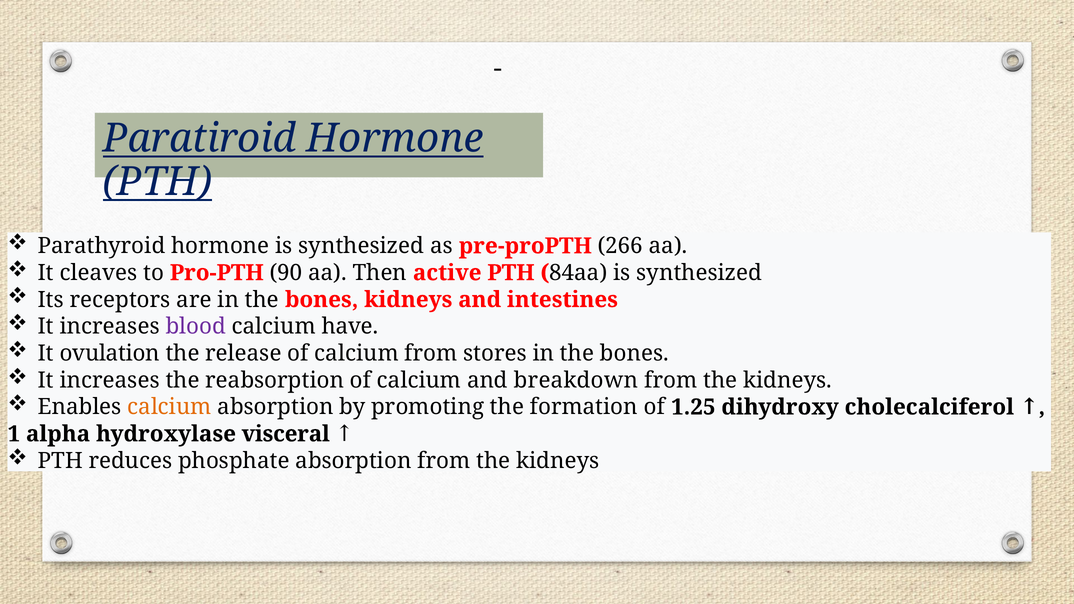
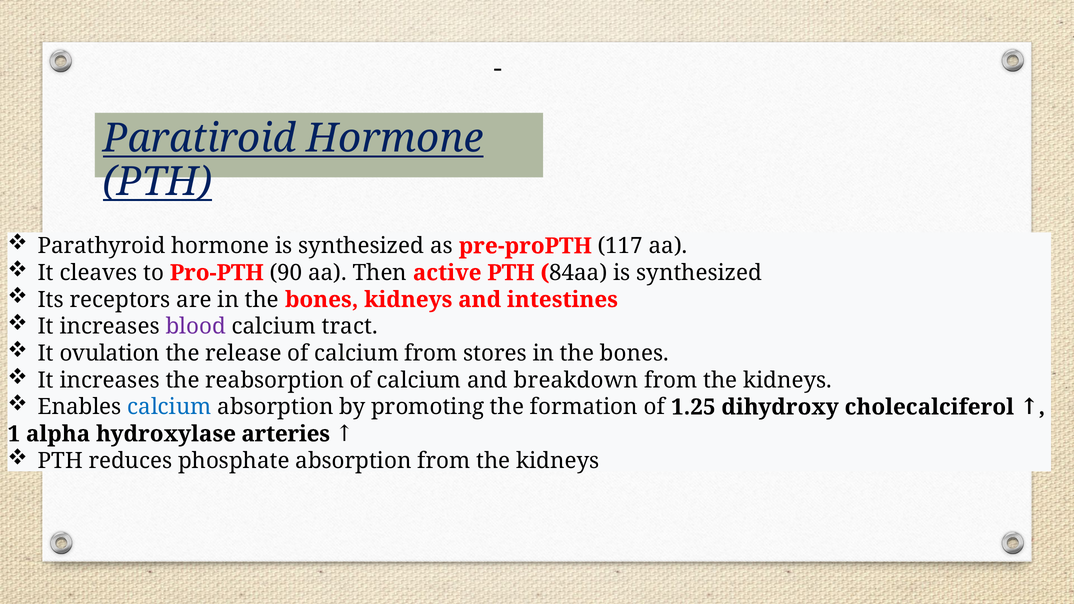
266: 266 -> 117
have: have -> tract
calcium at (169, 407) colour: orange -> blue
visceral: visceral -> arteries
